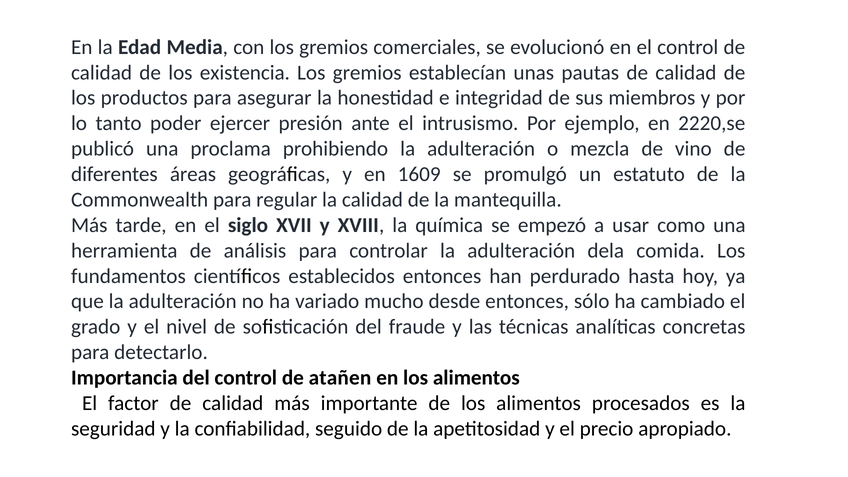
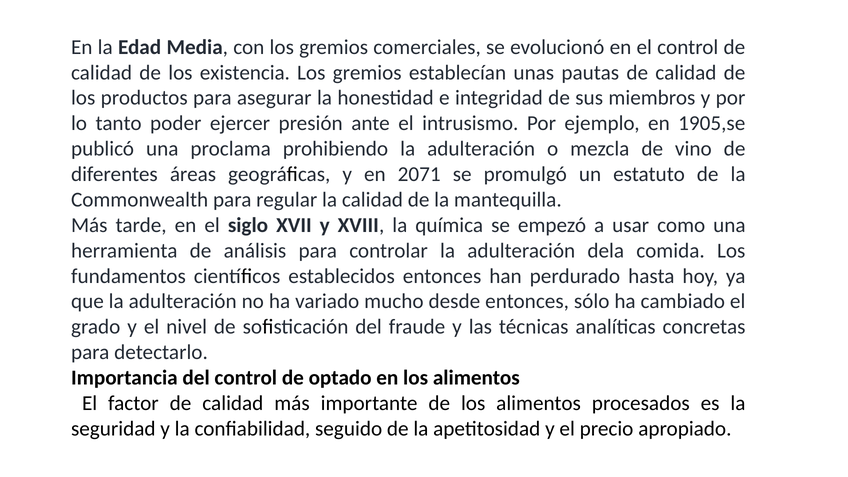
2220,se: 2220,se -> 1905,se
1609: 1609 -> 2071
atañen: atañen -> optado
